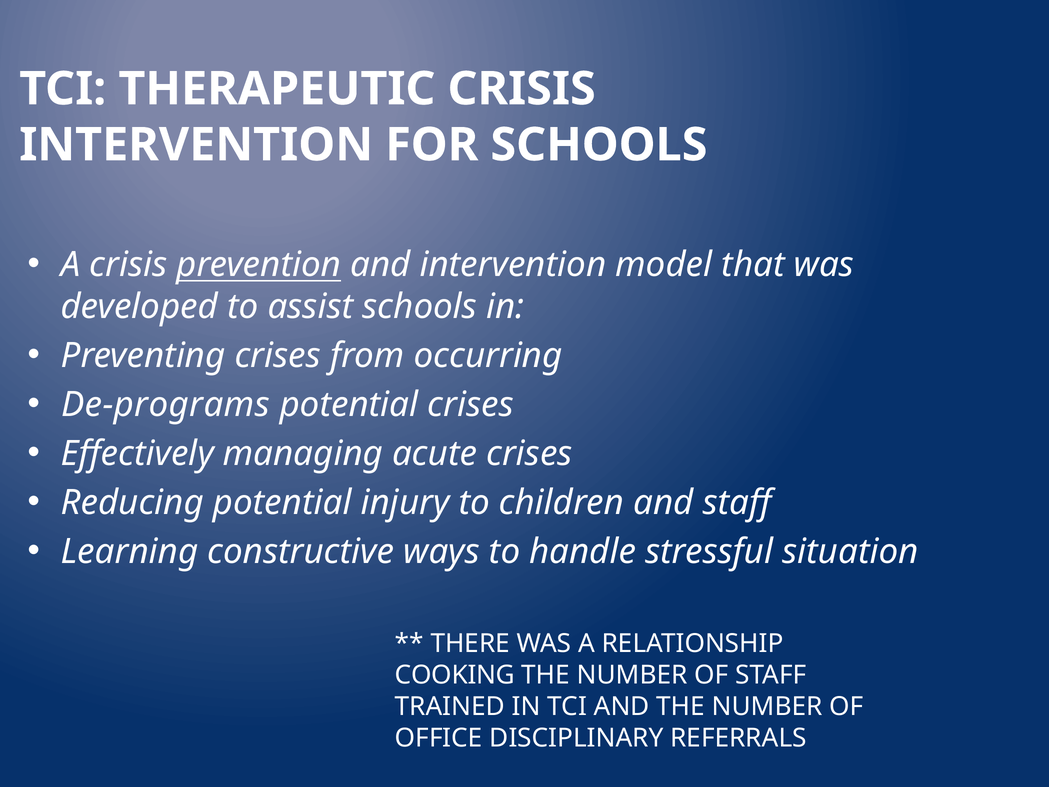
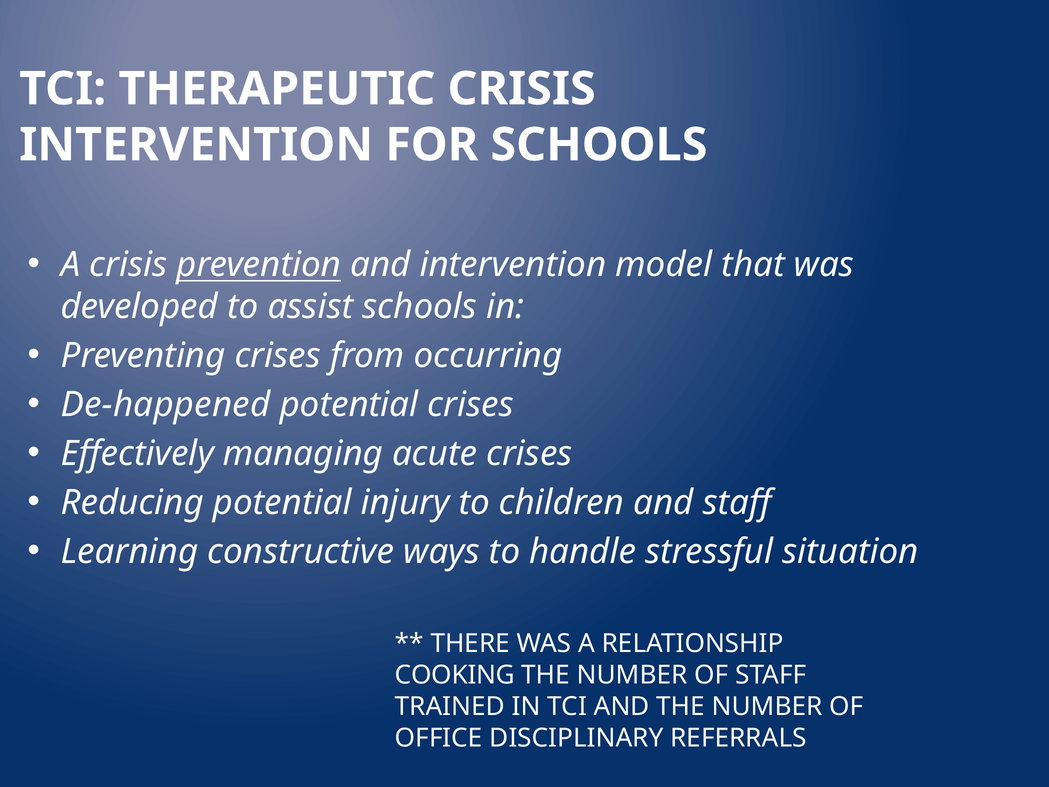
De-programs: De-programs -> De-happened
